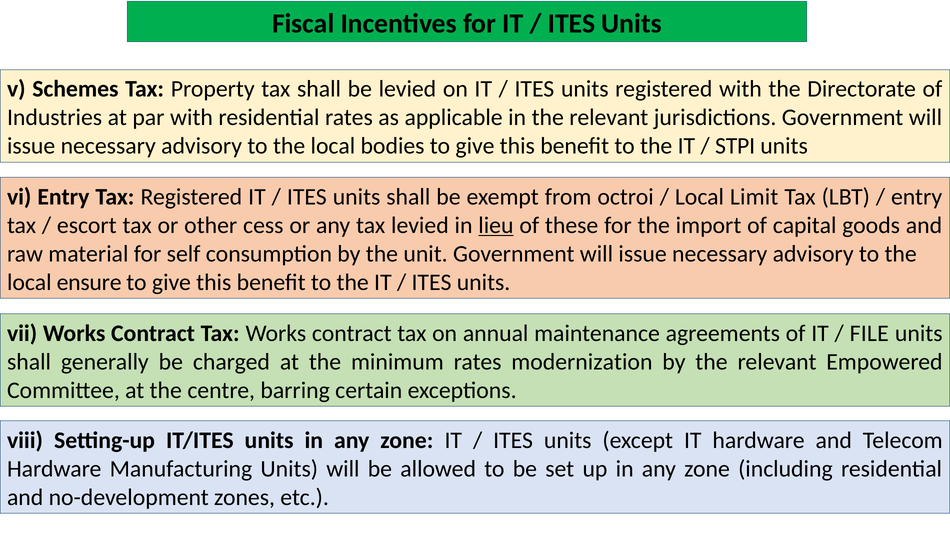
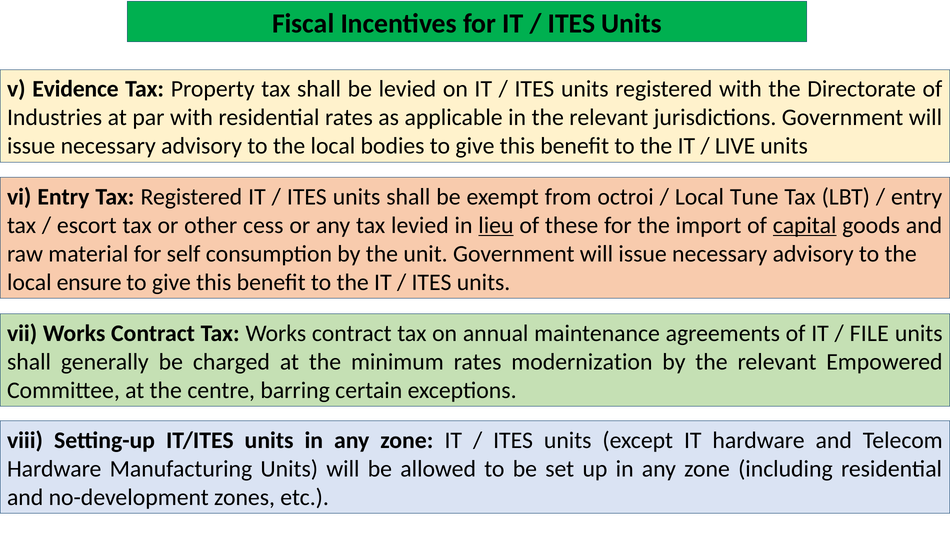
Schemes: Schemes -> Evidence
STPI: STPI -> LIVE
Limit: Limit -> Tune
capital underline: none -> present
